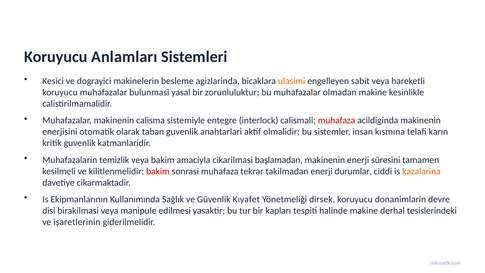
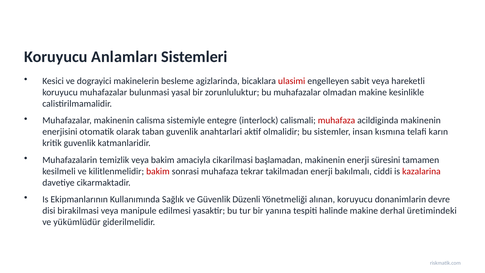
ulasimi colour: orange -> red
durumlar: durumlar -> bakılmalı
kazalarina colour: orange -> red
Kıyafet: Kıyafet -> Düzenli
dirsek: dirsek -> alınan
kapları: kapları -> yanına
tesislerindeki: tesislerindeki -> üretimindeki
işaretlerinin: işaretlerinin -> yükümlüdür
